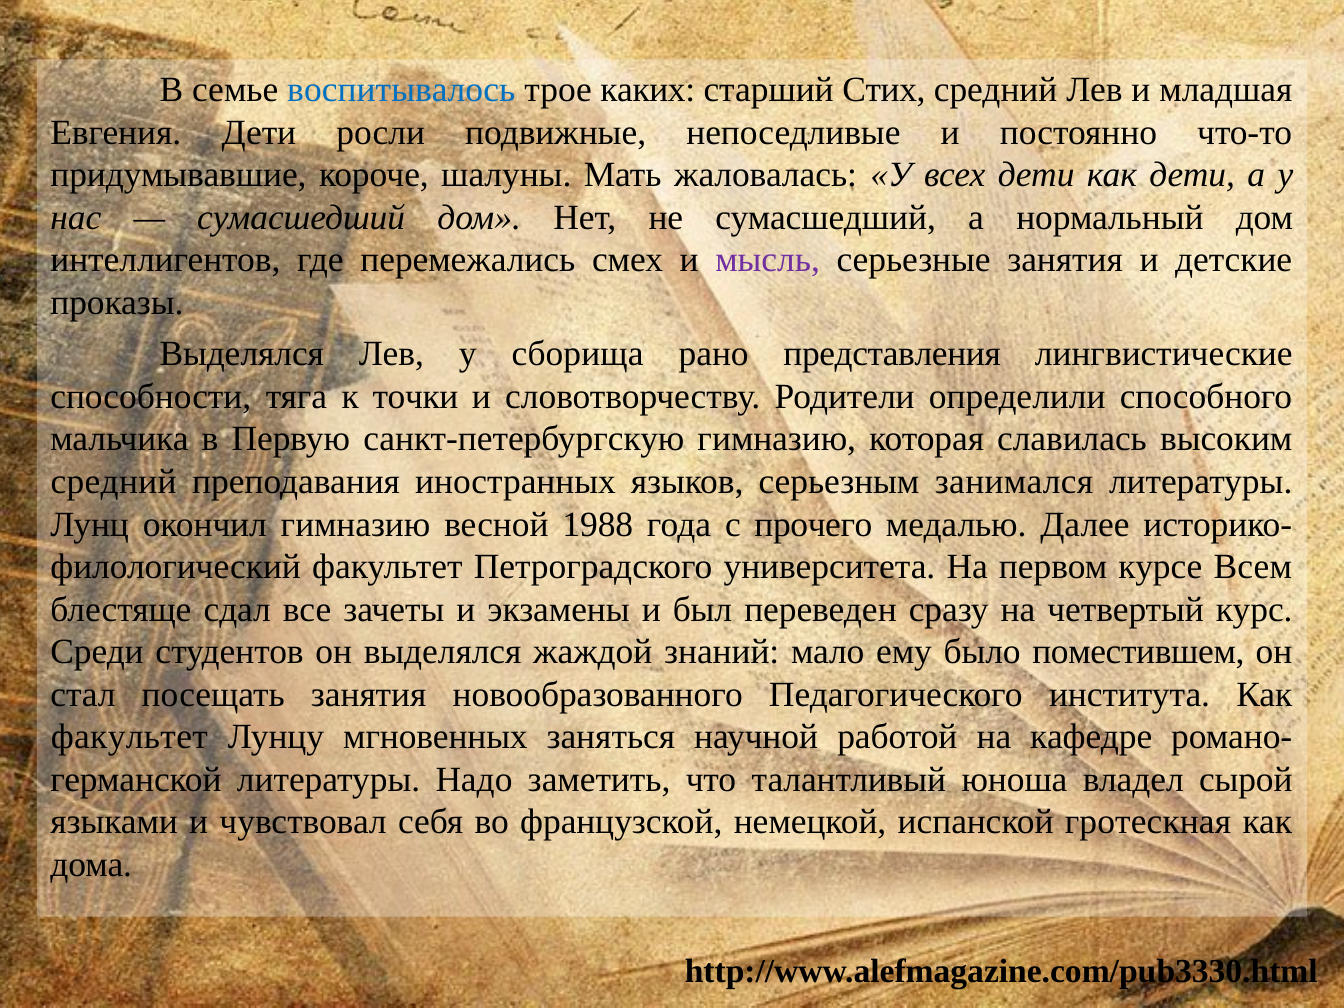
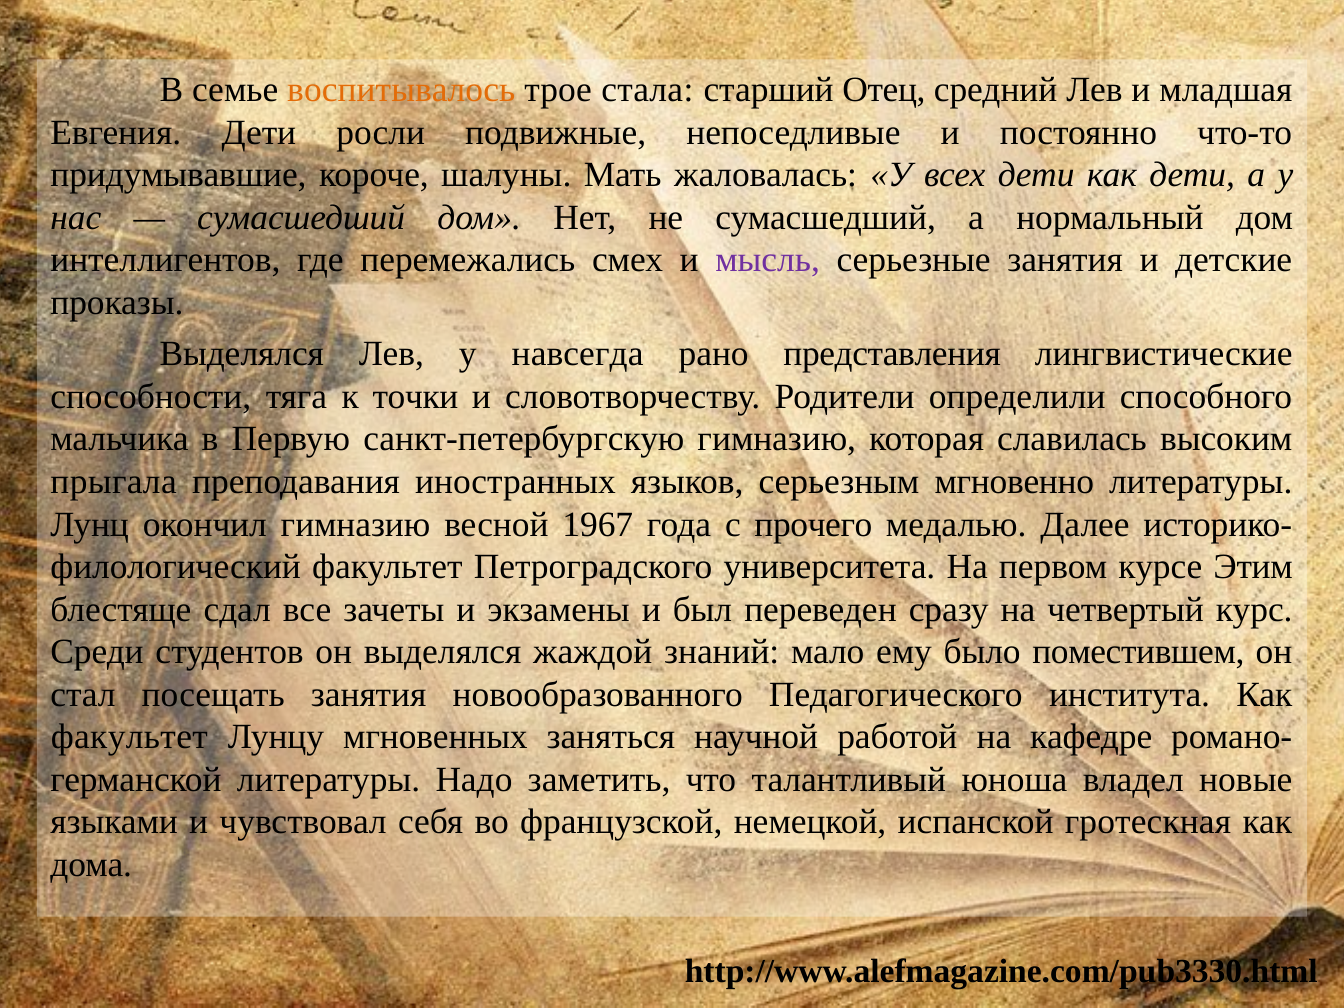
воспитывалось colour: blue -> orange
каких: каких -> стала
Стих: Стих -> Отец
сборища: сборища -> навсегда
средний at (114, 482): средний -> прыгала
занимался: занимался -> мгновенно
1988: 1988 -> 1967
Всем: Всем -> Этим
сырой: сырой -> новые
